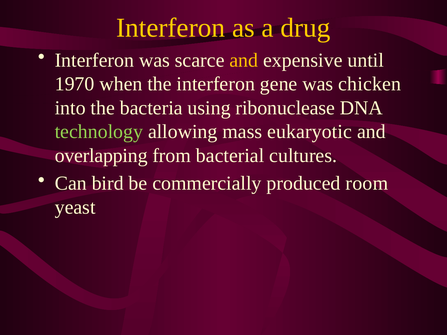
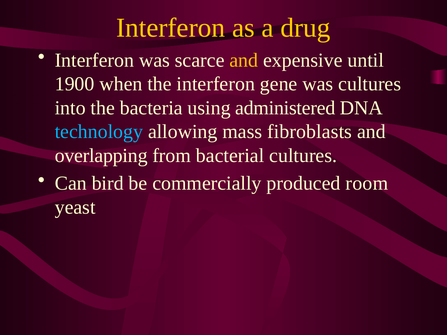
1970: 1970 -> 1900
was chicken: chicken -> cultures
ribonuclease: ribonuclease -> administered
technology colour: light green -> light blue
eukaryotic: eukaryotic -> fibroblasts
